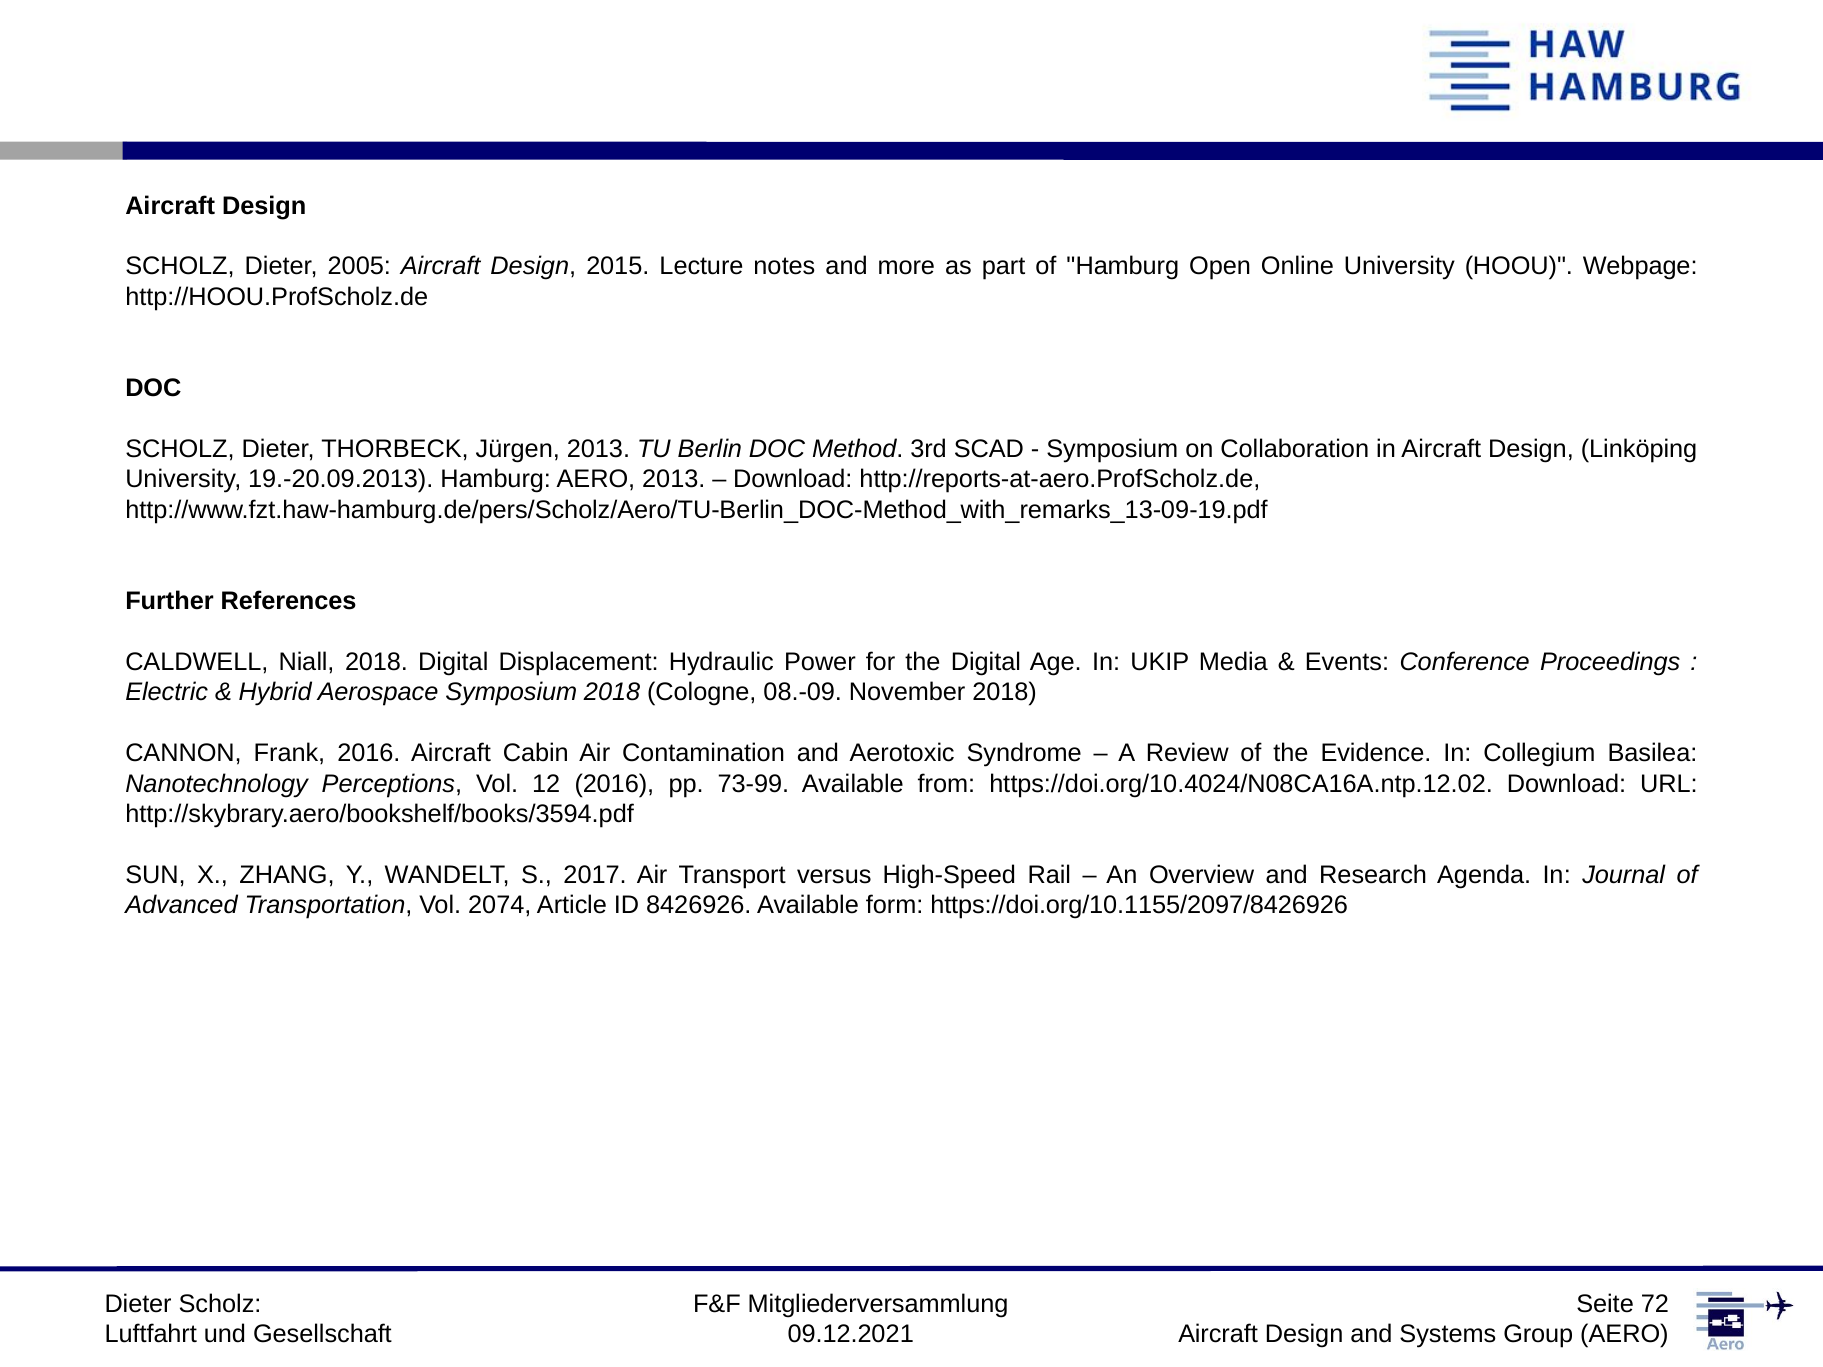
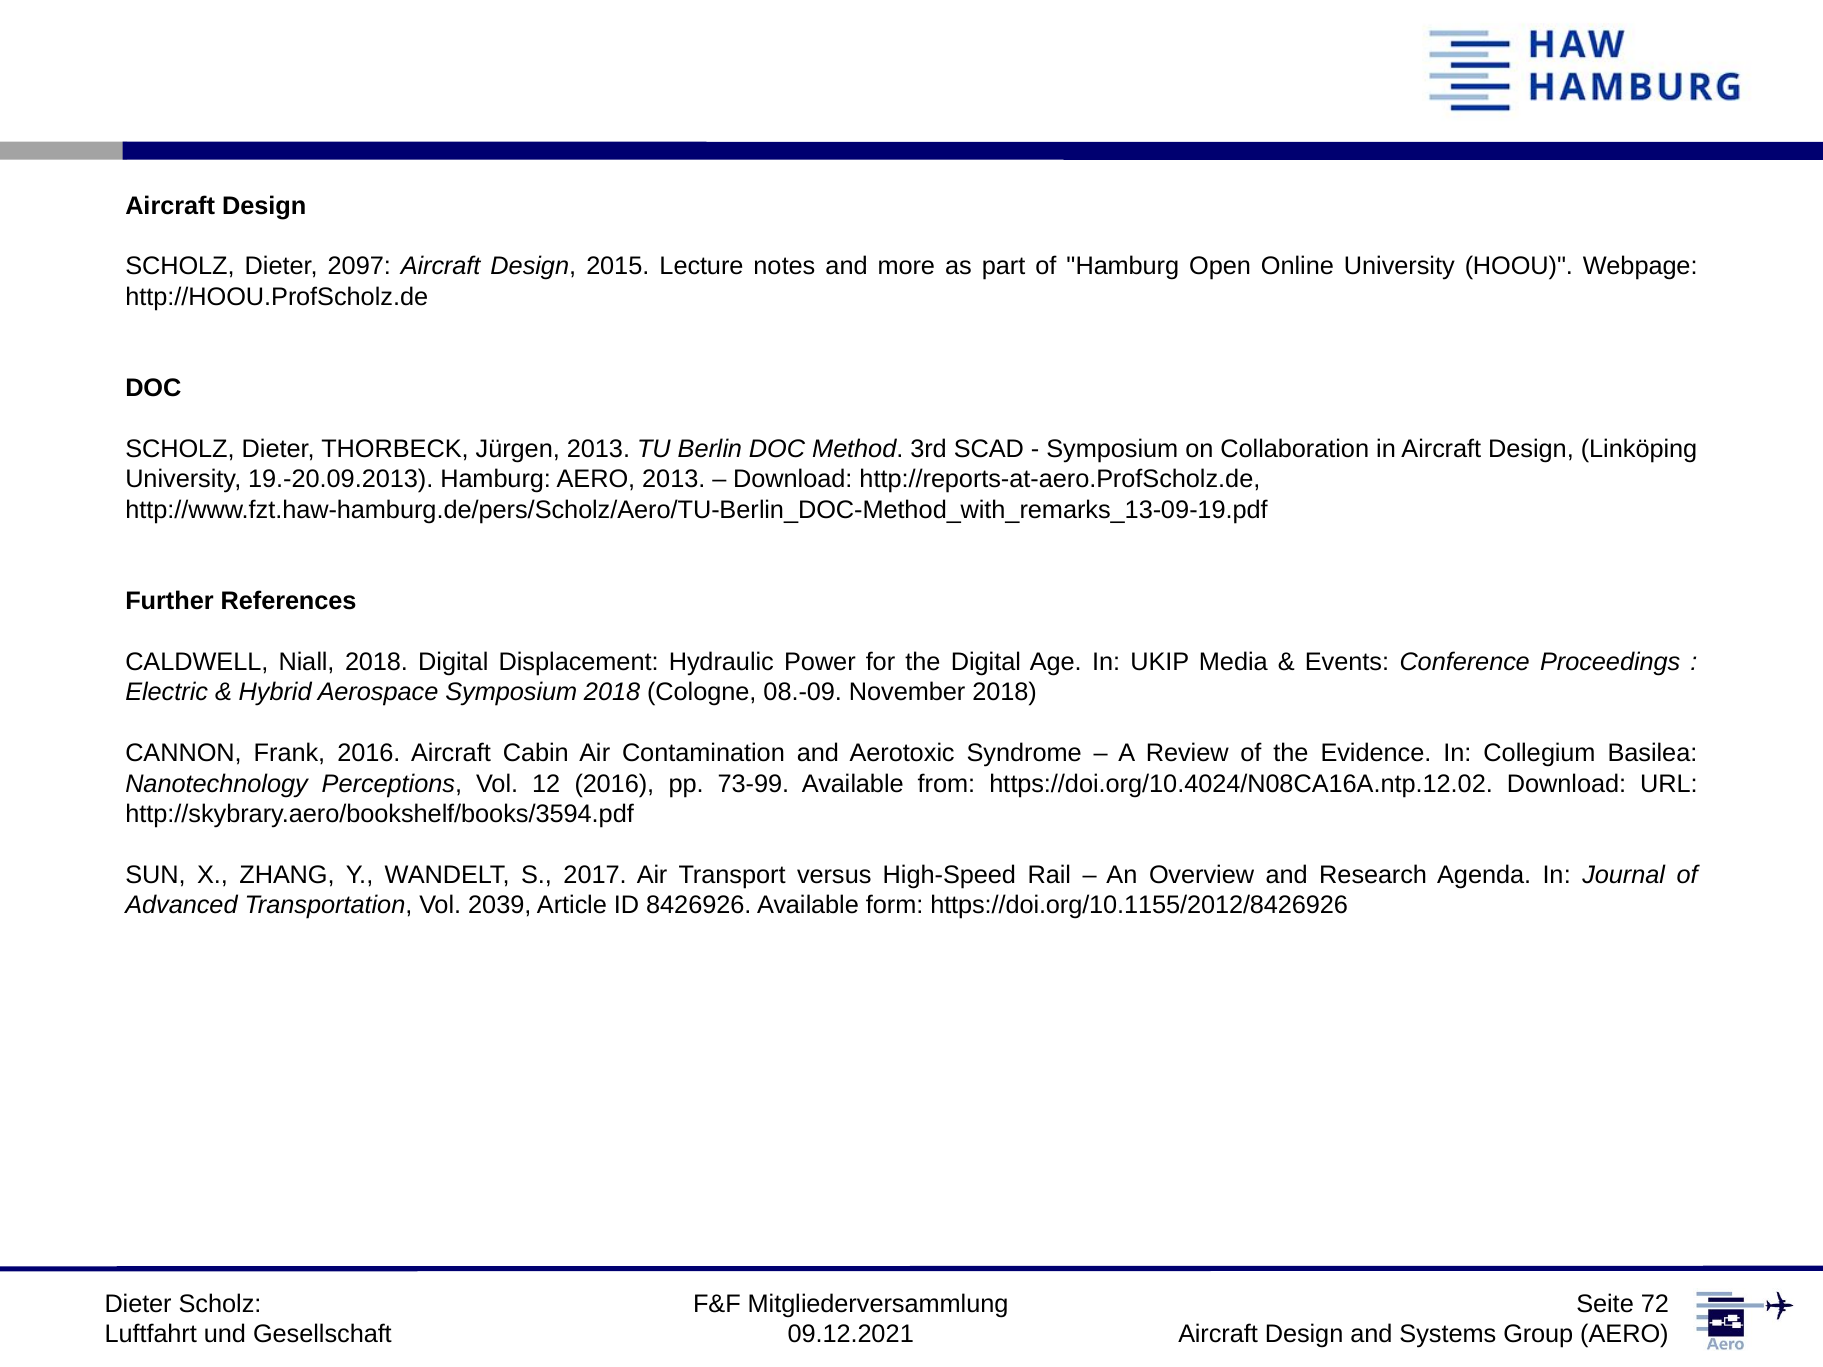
2005: 2005 -> 2097
2074: 2074 -> 2039
https://doi.org/10.1155/2097/8426926: https://doi.org/10.1155/2097/8426926 -> https://doi.org/10.1155/2012/8426926
